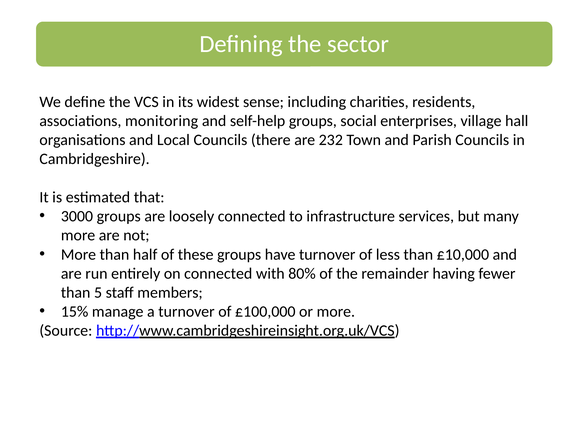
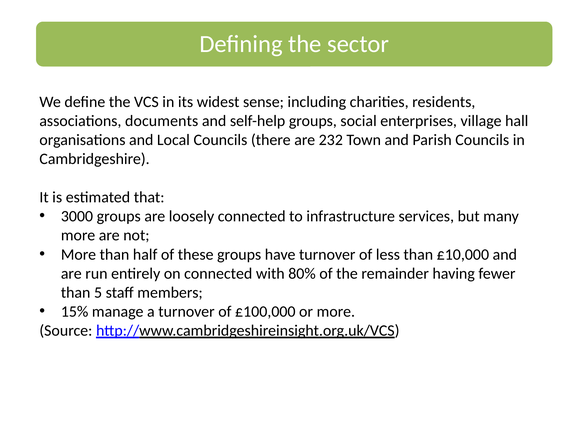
monitoring: monitoring -> documents
